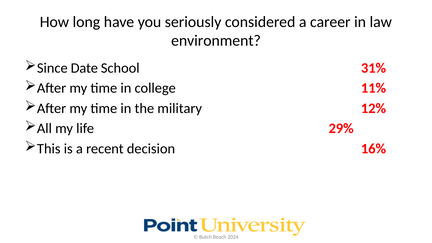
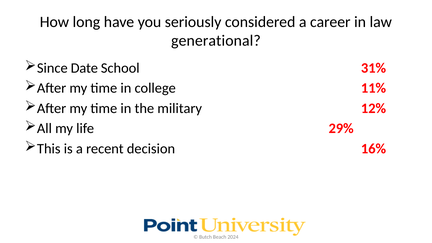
environment: environment -> generational
